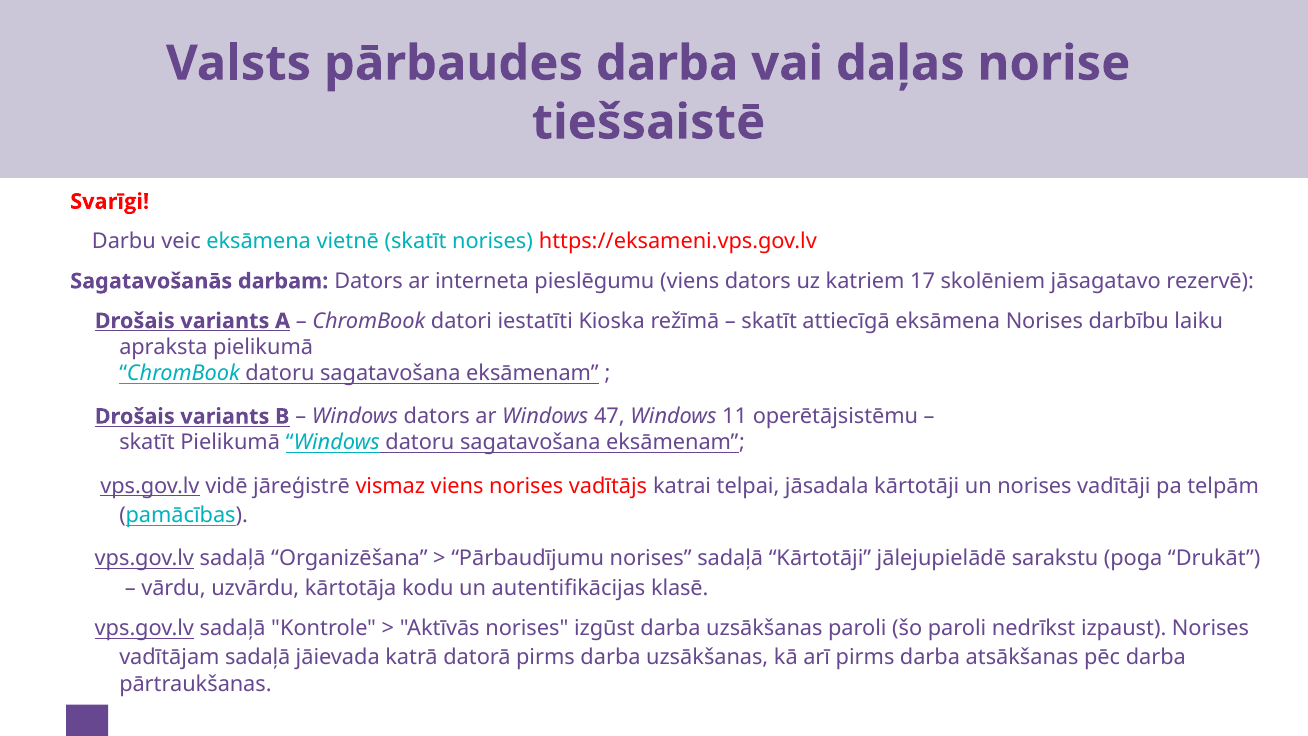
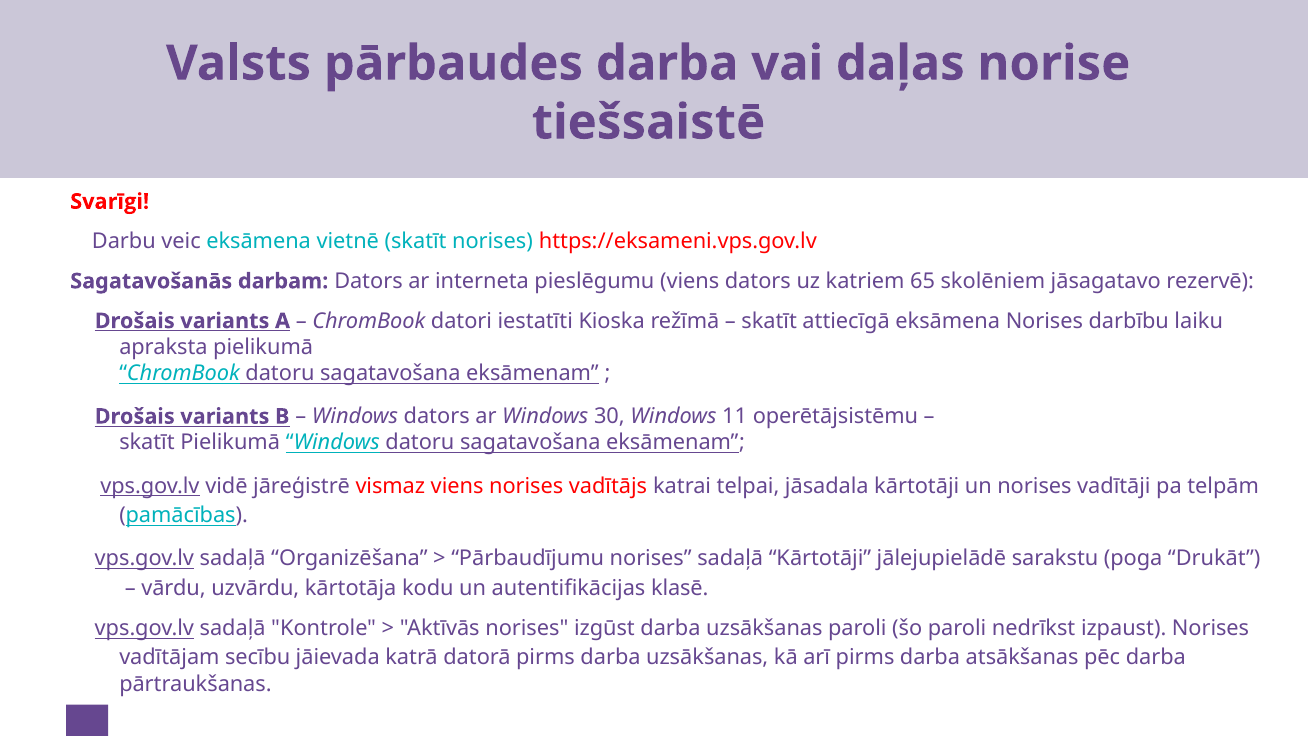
17: 17 -> 65
47: 47 -> 30
vadītājam sadaļā: sadaļā -> secību
